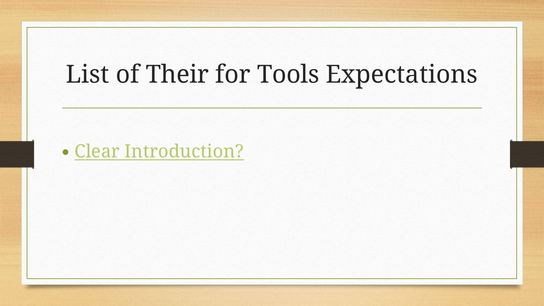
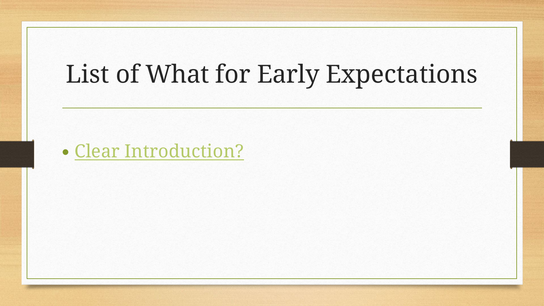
Their: Their -> What
Tools: Tools -> Early
